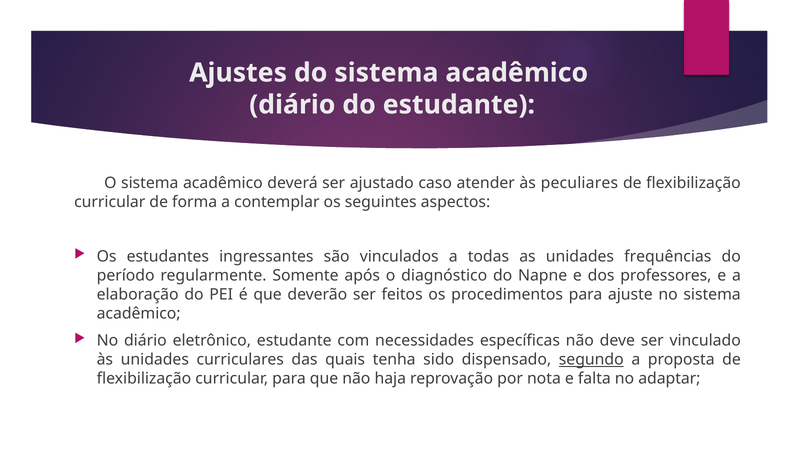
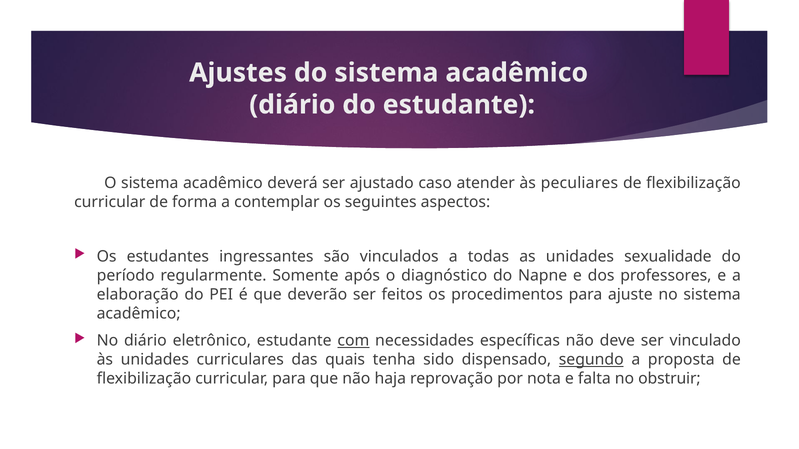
frequências: frequências -> sexualidade
com underline: none -> present
adaptar: adaptar -> obstruir
